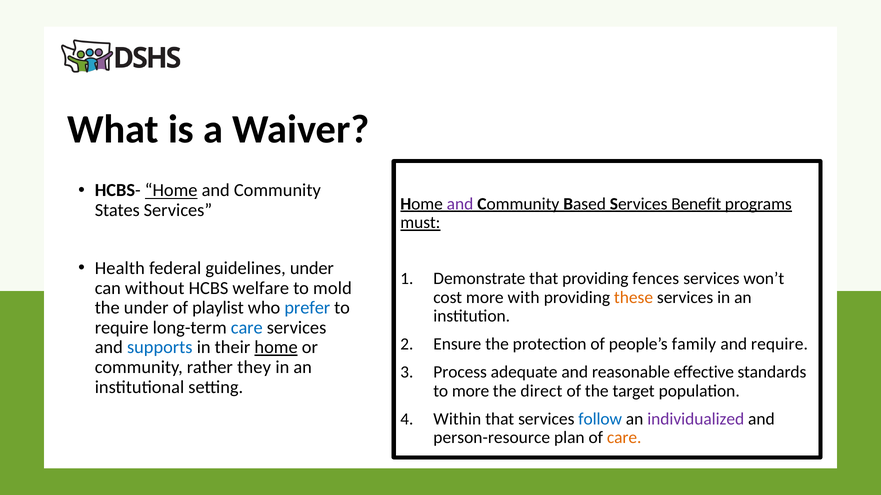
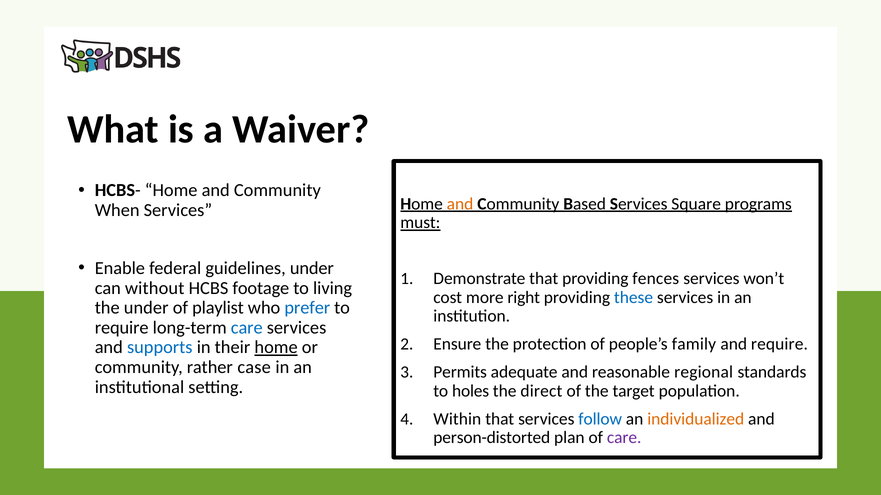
Home at (171, 191) underline: present -> none
and at (460, 204) colour: purple -> orange
Benefit: Benefit -> Square
States: States -> When
Health: Health -> Enable
welfare: welfare -> footage
mold: mold -> living
with: with -> right
these colour: orange -> blue
they: they -> case
Process: Process -> Permits
effective: effective -> regional
to more: more -> holes
individualized colour: purple -> orange
person-resource: person-resource -> person-distorted
care at (624, 438) colour: orange -> purple
